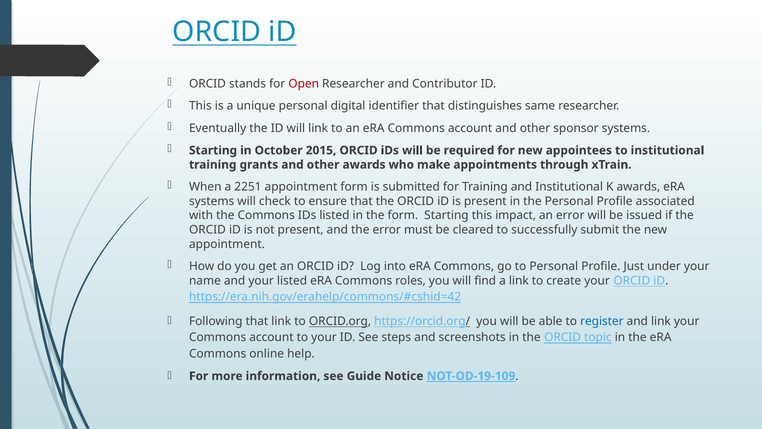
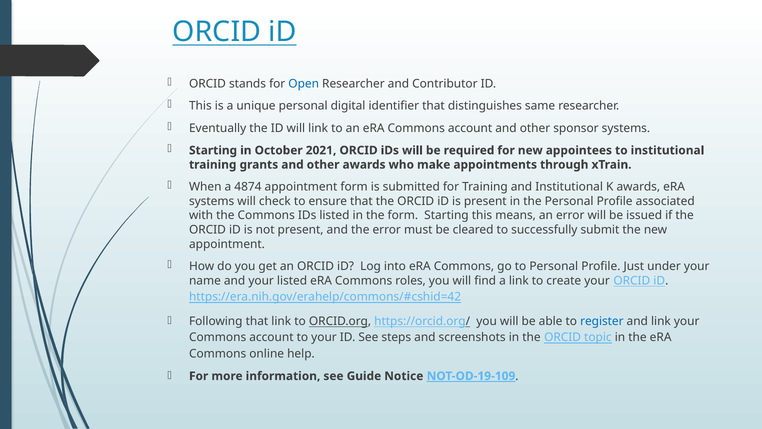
Open colour: red -> blue
2015: 2015 -> 2021
2251: 2251 -> 4874
impact: impact -> means
